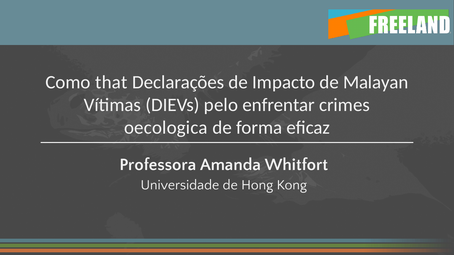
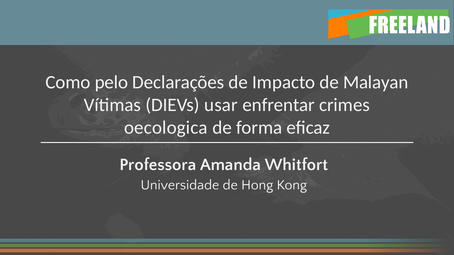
that: that -> pelo
pelo: pelo -> usar
